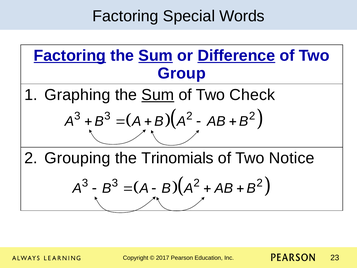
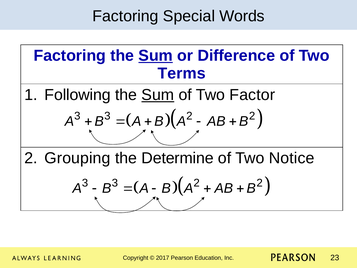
Factoring at (70, 56) underline: present -> none
Difference underline: present -> none
Group: Group -> Terms
Graphing: Graphing -> Following
Check: Check -> Factor
Trinomials: Trinomials -> Determine
